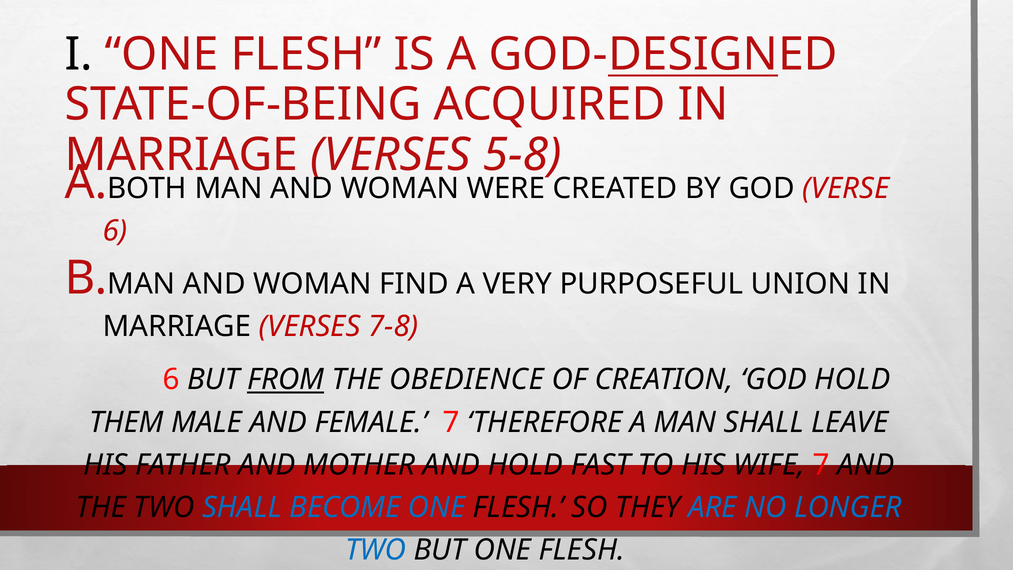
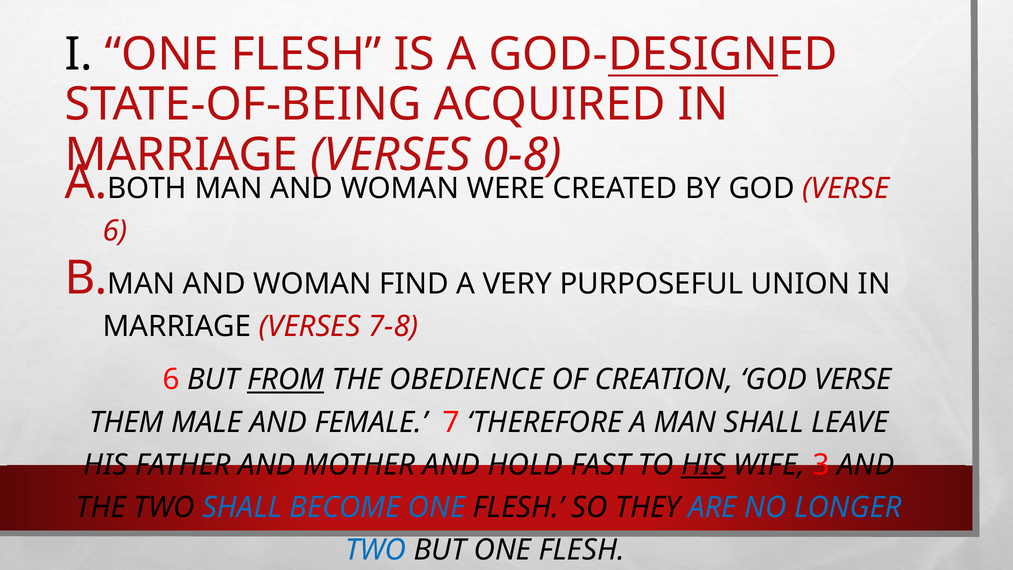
5-8: 5-8 -> 0-8
CREATION GOD HOLD: HOLD -> VERSE
HIS at (703, 465) underline: none -> present
WIFE 7: 7 -> 3
